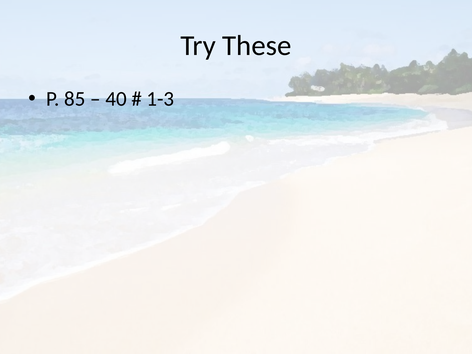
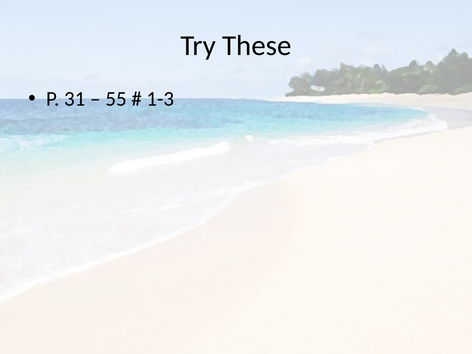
85: 85 -> 31
40: 40 -> 55
